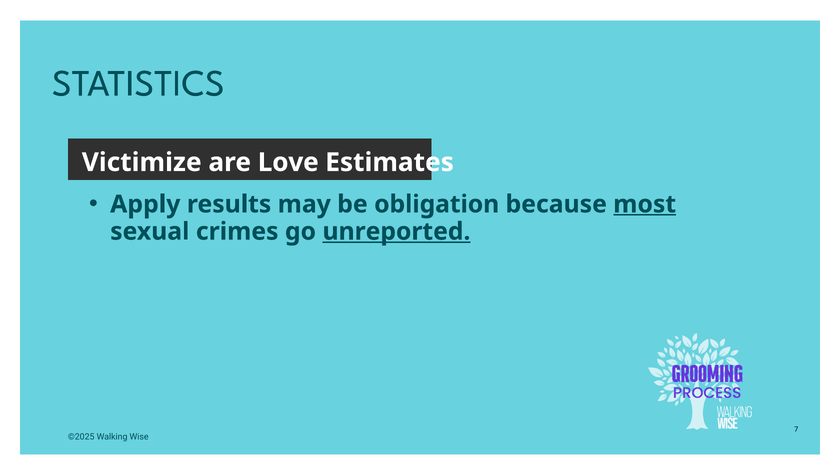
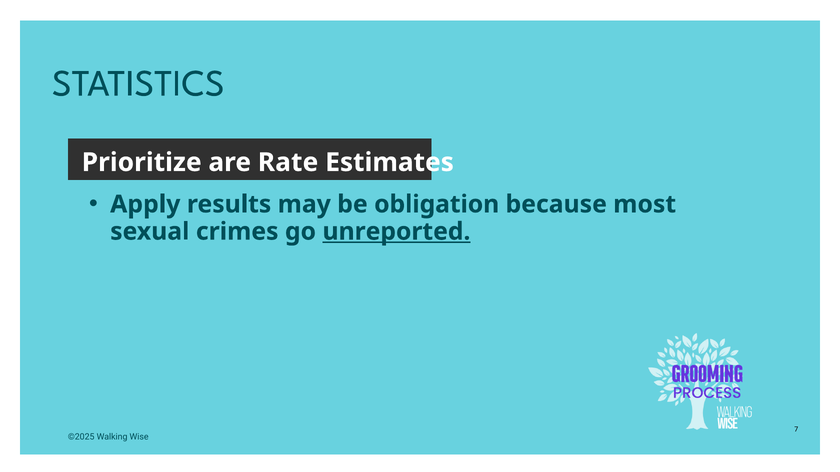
Victimize: Victimize -> Prioritize
Love: Love -> Rate
most underline: present -> none
